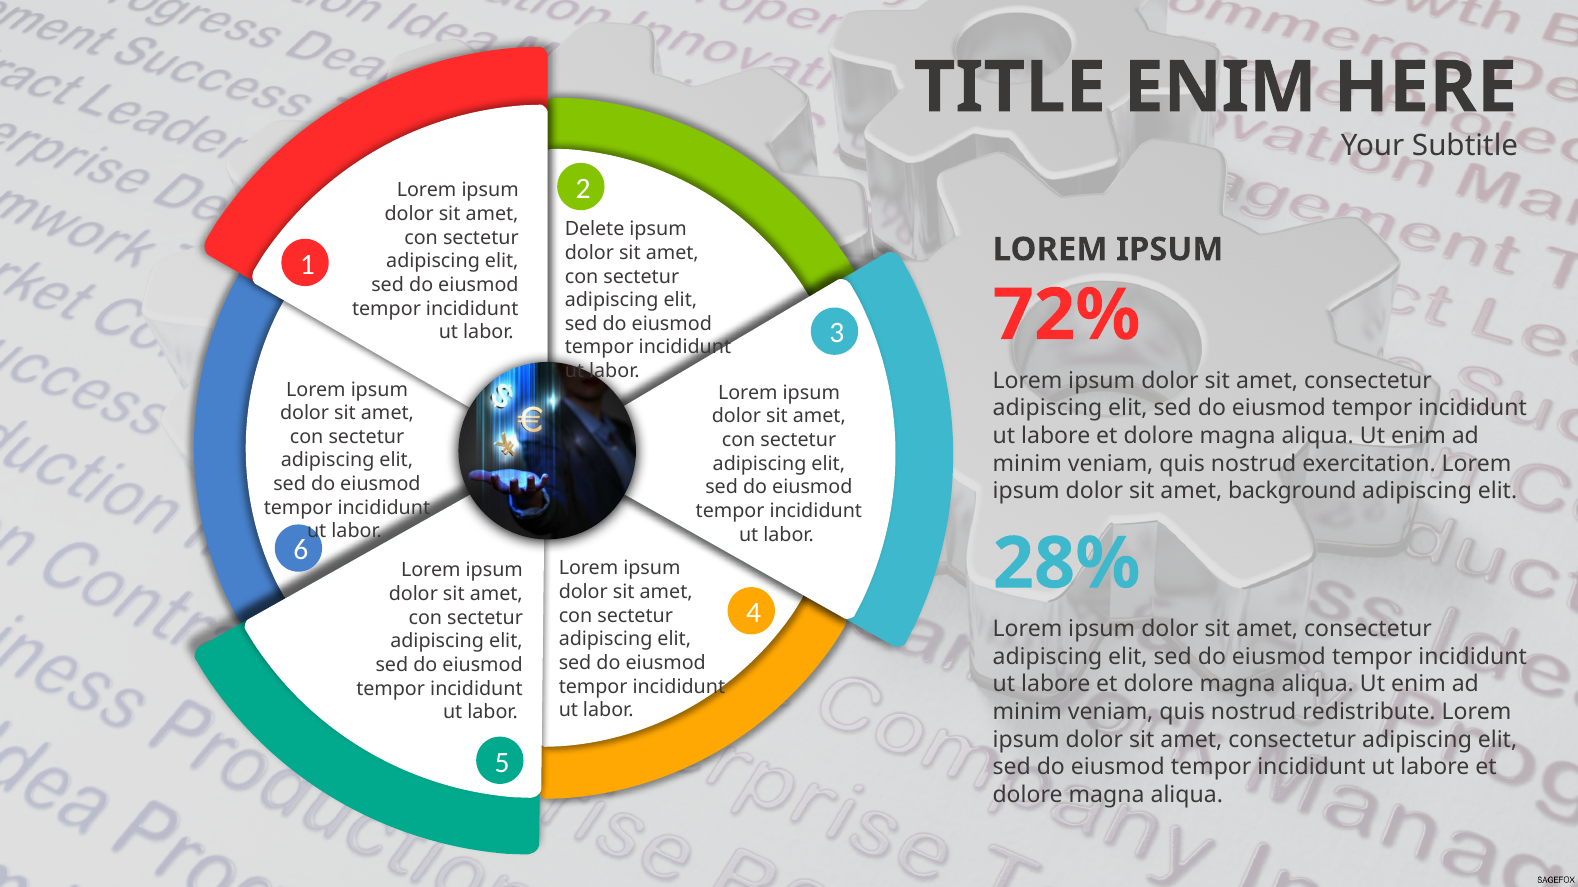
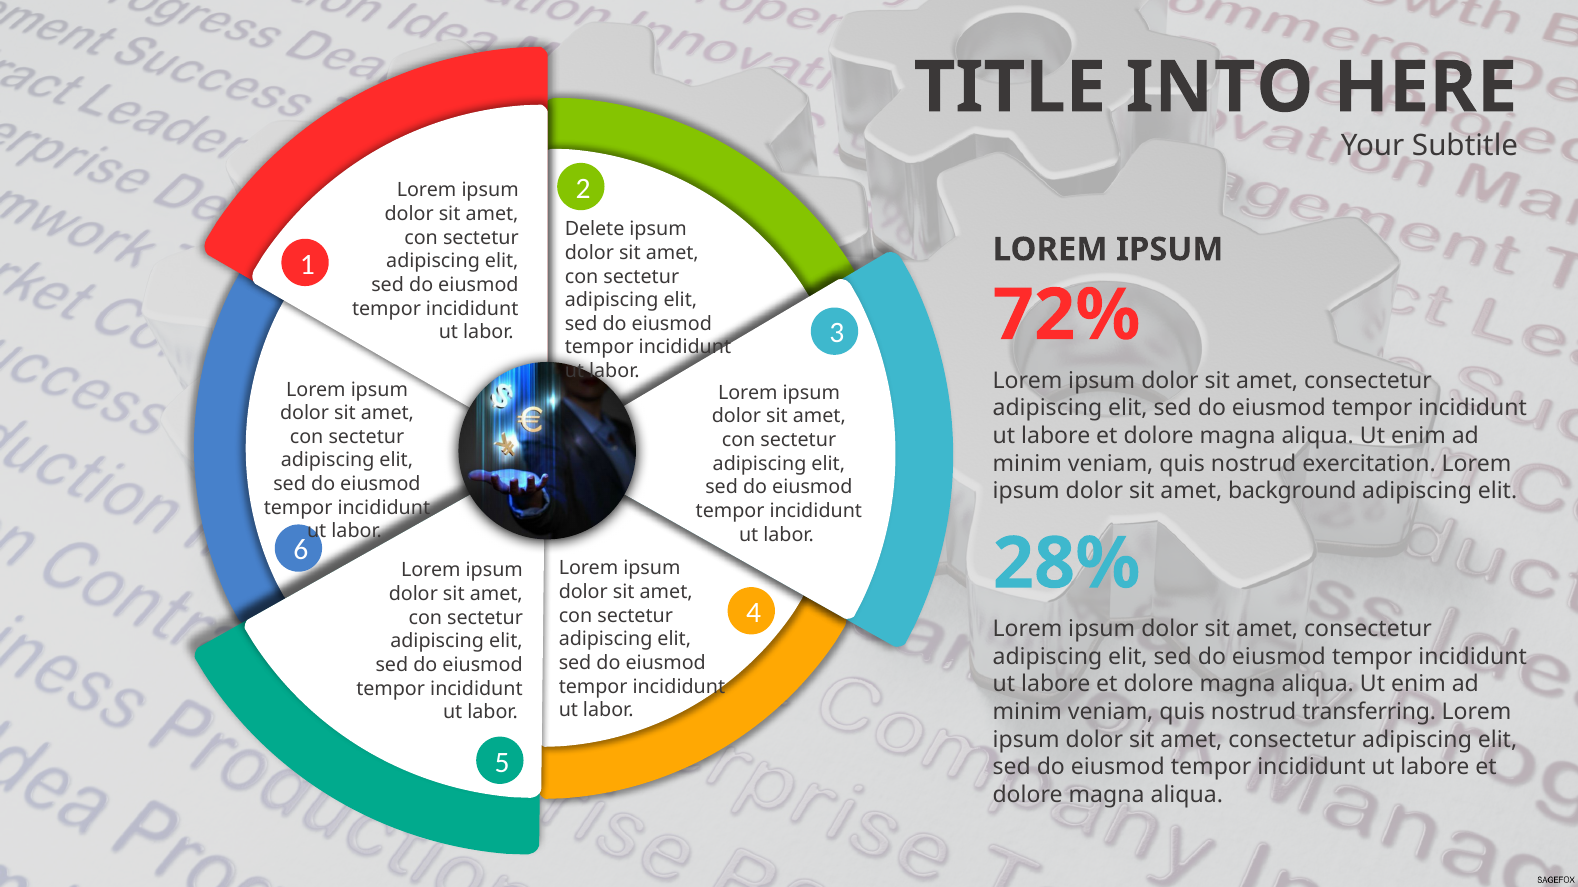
TITLE ENIM: ENIM -> INTO
redistribute: redistribute -> transferring
